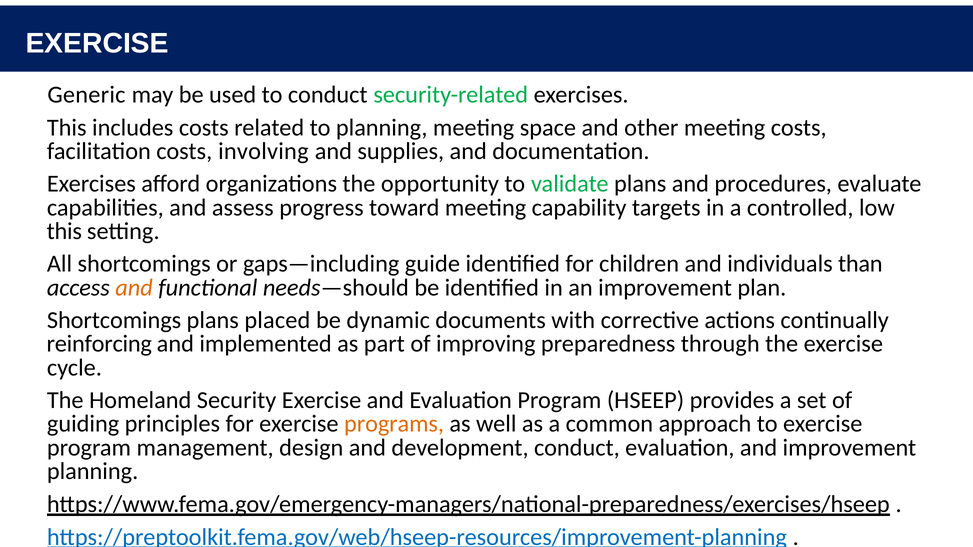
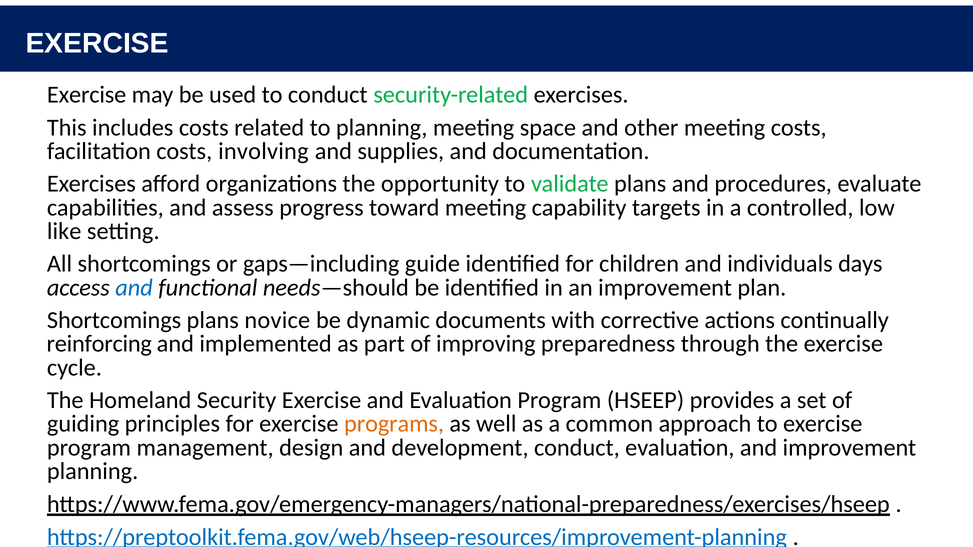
Generic at (86, 95): Generic -> Exercise
this at (64, 231): this -> like
than: than -> days
and at (134, 288) colour: orange -> blue
placed: placed -> novice
